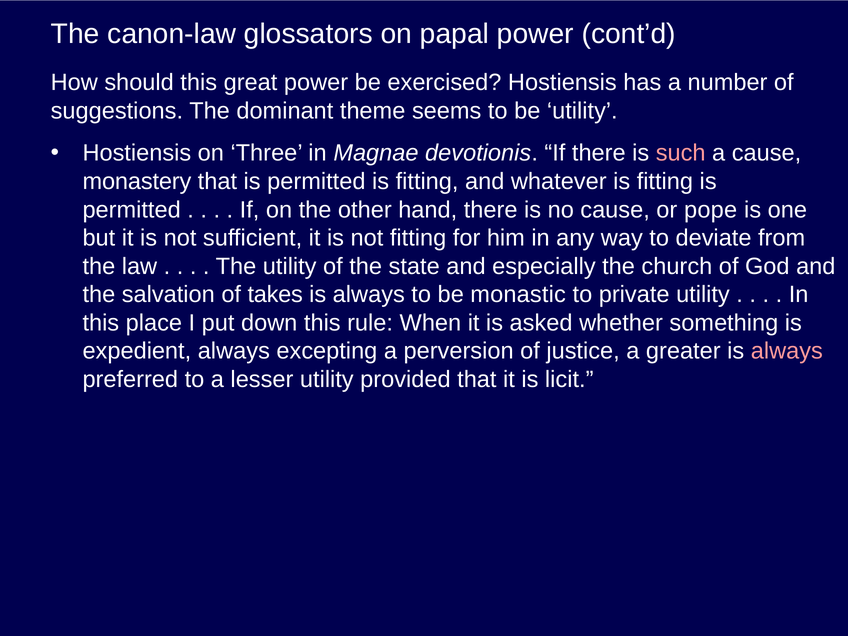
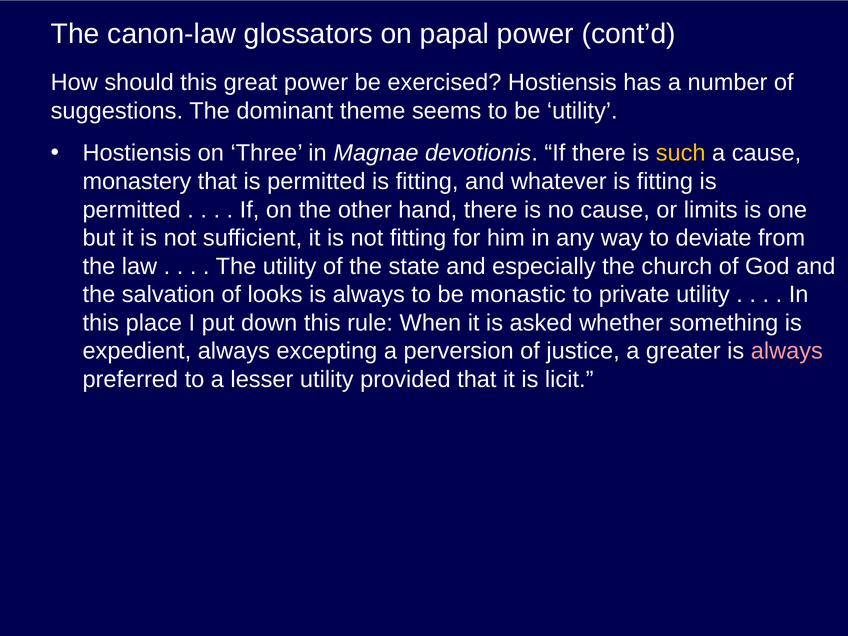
such colour: pink -> yellow
pope: pope -> limits
takes: takes -> looks
